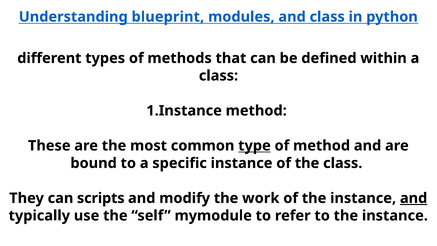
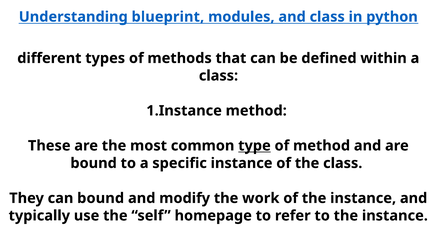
can scripts: scripts -> bound
and at (414, 198) underline: present -> none
mymodule: mymodule -> homepage
